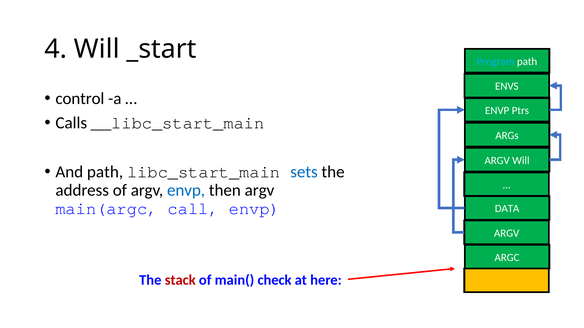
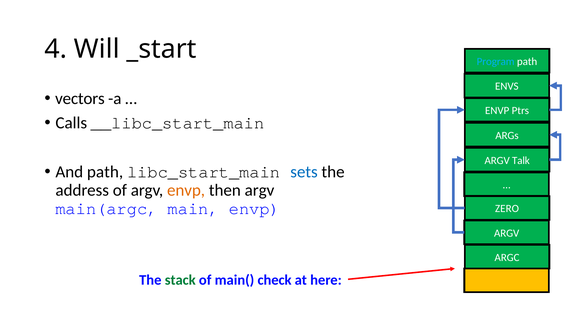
control: control -> vectors
ARGV Will: Will -> Talk
envp at (186, 191) colour: blue -> orange
call: call -> main
DATA: DATA -> ZERO
stack colour: red -> green
